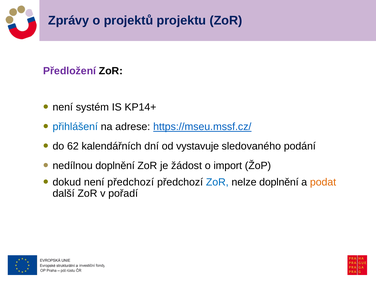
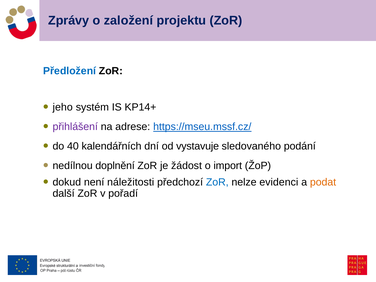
projektů: projektů -> založení
Předložení colour: purple -> blue
není at (63, 107): není -> jeho
přihlášení colour: blue -> purple
62: 62 -> 40
není předchozí: předchozí -> náležitosti
nelze doplnění: doplnění -> evidenci
